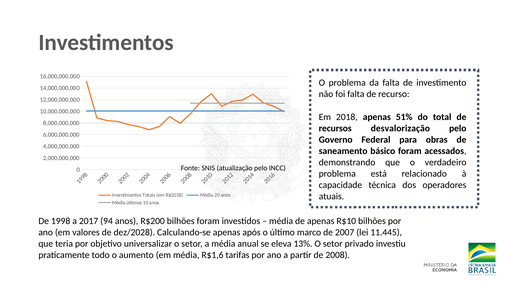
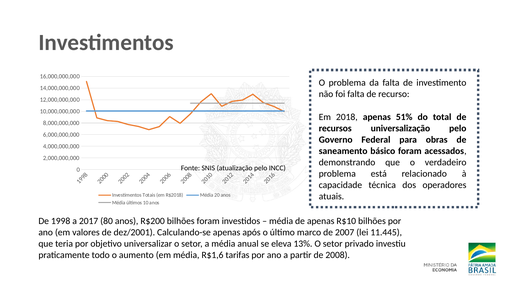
desvalorização: desvalorização -> universalização
94: 94 -> 80
dez/2028: dez/2028 -> dez/2001
